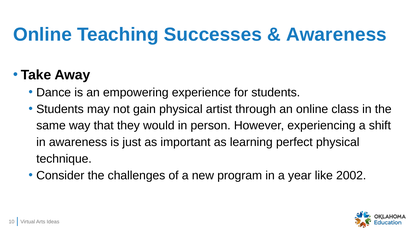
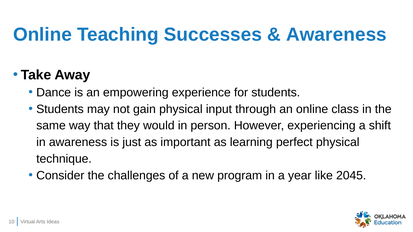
artist: artist -> input
2002: 2002 -> 2045
